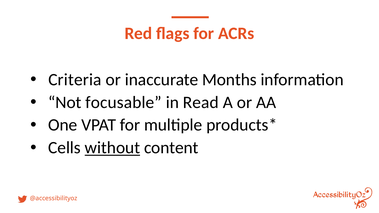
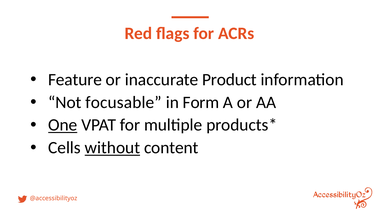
Criteria: Criteria -> Feature
Months: Months -> Product
Read: Read -> Form
One underline: none -> present
